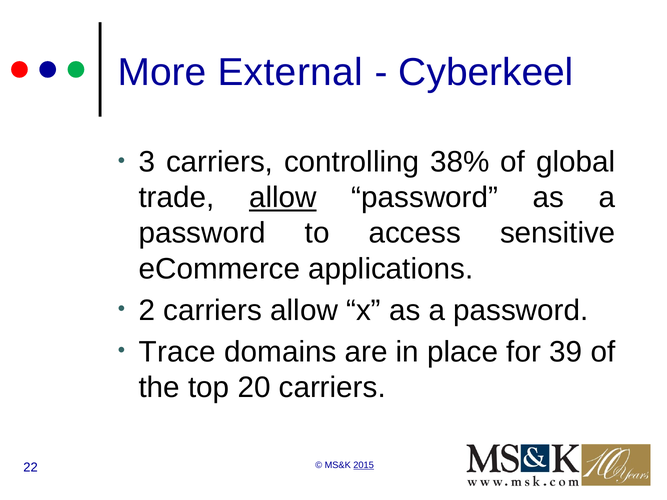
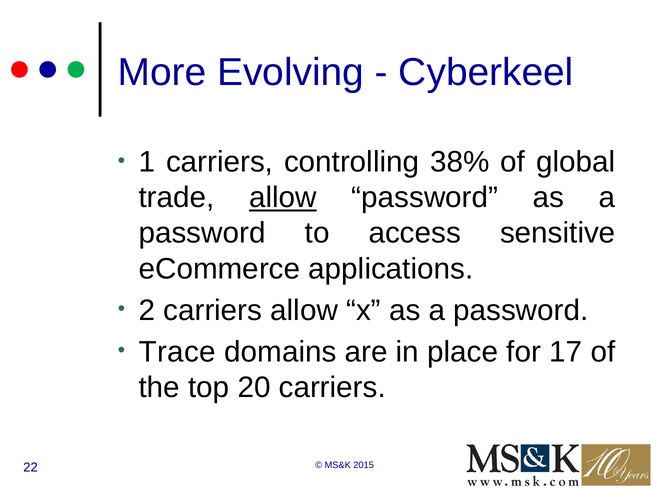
External: External -> Evolving
3: 3 -> 1
39: 39 -> 17
2015 underline: present -> none
